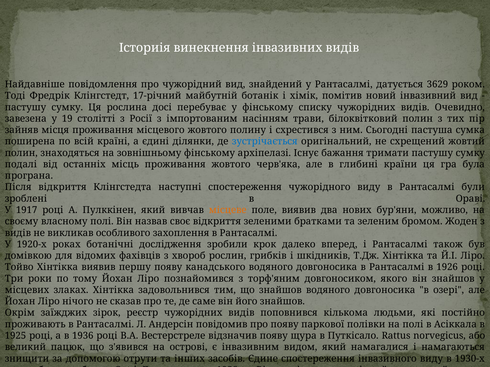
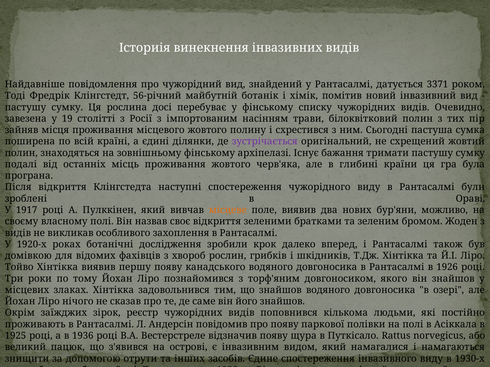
3629: 3629 -> 3371
17-річний: 17-річний -> 56-річний
зустрічається colour: blue -> purple
